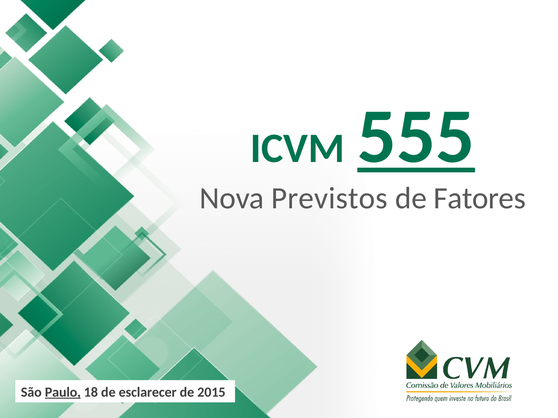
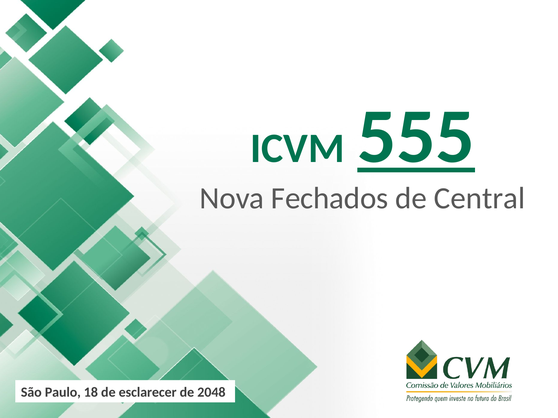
Previstos: Previstos -> Fechados
Fatores: Fatores -> Central
Paulo underline: present -> none
2015: 2015 -> 2048
